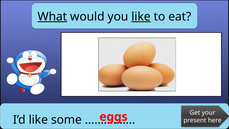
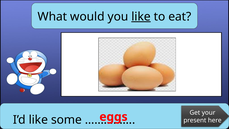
What underline: present -> none
